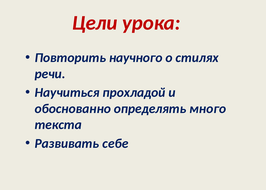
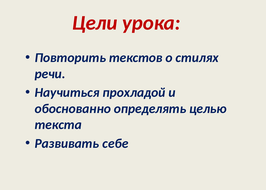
научного: научного -> текстов
много: много -> целью
